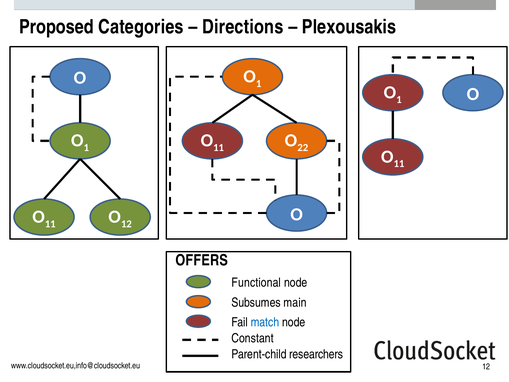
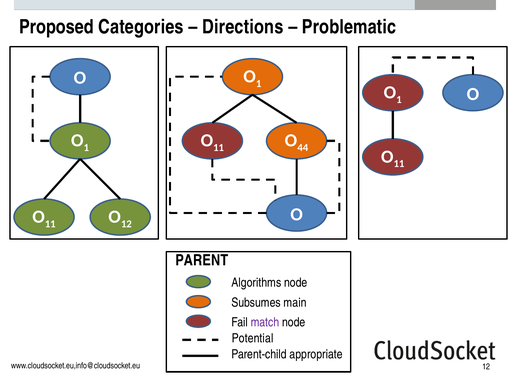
Plexousakis: Plexousakis -> Problematic
22: 22 -> 44
OFFERS: OFFERS -> PARENT
Functional: Functional -> Algorithms
match colour: blue -> purple
Constant: Constant -> Potential
researchers: researchers -> appropriate
